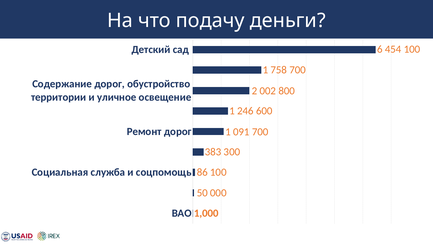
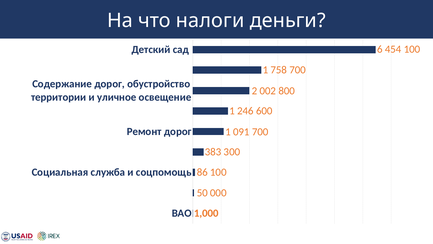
подачу: подачу -> налоги
